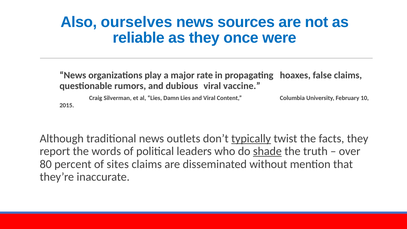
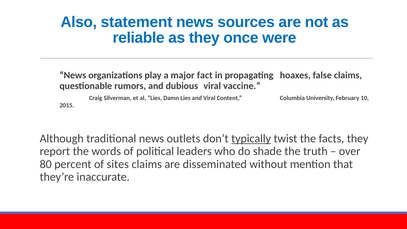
ourselves: ourselves -> statement
rate: rate -> fact
shade underline: present -> none
